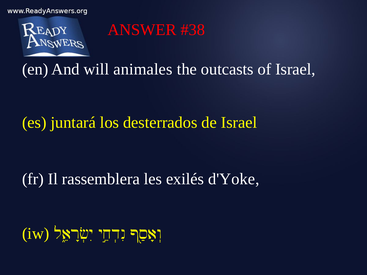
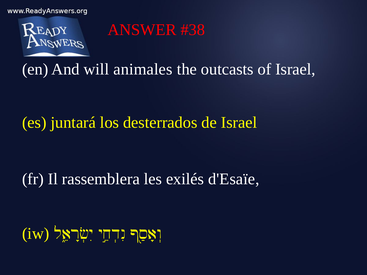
d'Yoke: d'Yoke -> d'Esaïe
